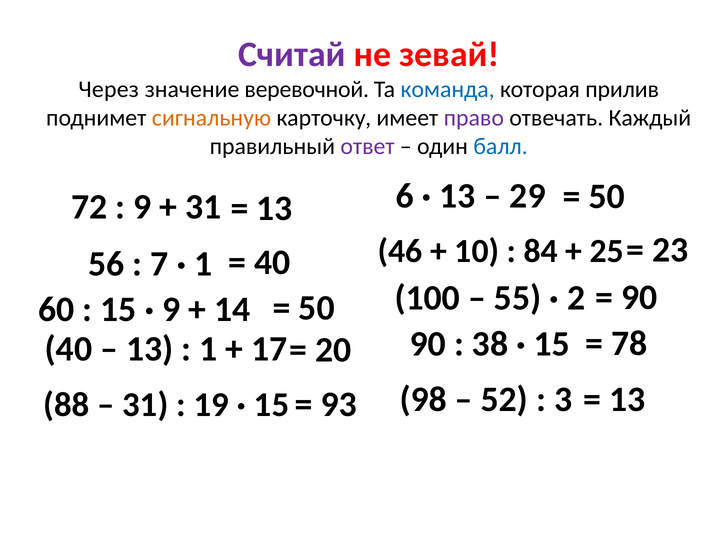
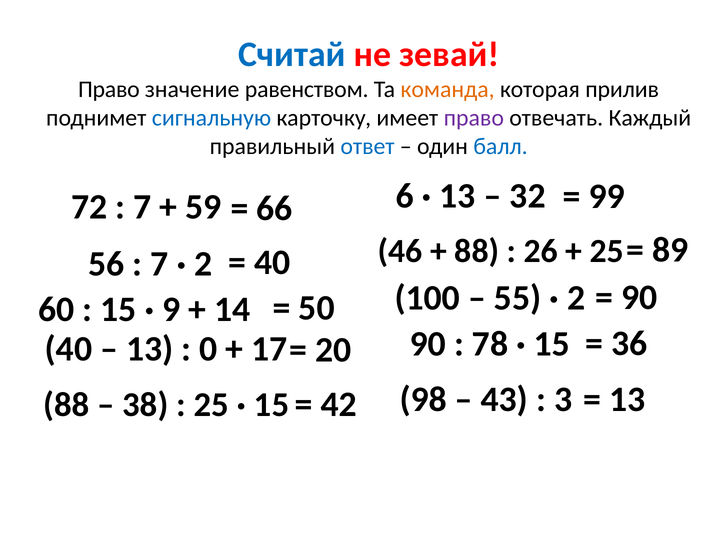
Считай colour: purple -> blue
Через at (109, 90): Через -> Право
веревочной: веревочной -> равенством
команда colour: blue -> orange
сигнальную colour: orange -> blue
ответ colour: purple -> blue
29: 29 -> 32
50 at (607, 197): 50 -> 99
9 at (142, 207): 9 -> 7
31 at (203, 207): 31 -> 59
13 at (274, 209): 13 -> 66
10 at (477, 251): 10 -> 88
84: 84 -> 26
23: 23 -> 89
1 at (203, 264): 1 -> 2
38: 38 -> 78
78: 78 -> 36
1 at (208, 349): 1 -> 0
52: 52 -> 43
31 at (145, 405): 31 -> 38
19 at (211, 405): 19 -> 25
93: 93 -> 42
